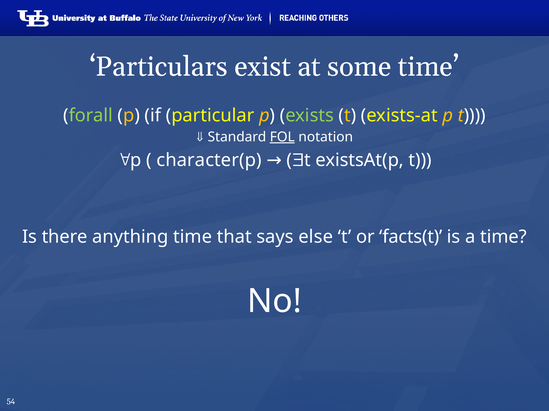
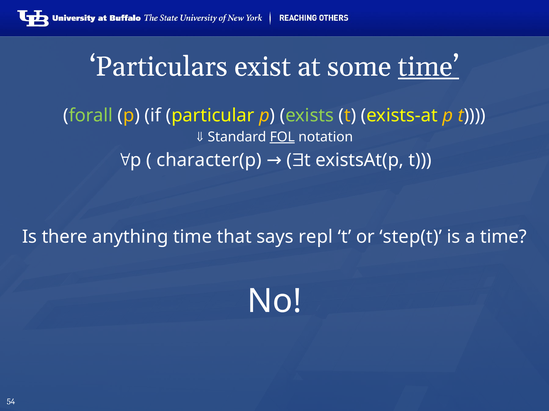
time at (428, 67) underline: none -> present
else: else -> repl
facts(t: facts(t -> step(t
